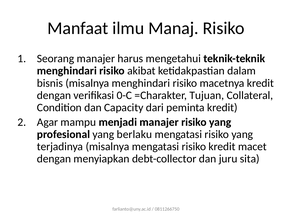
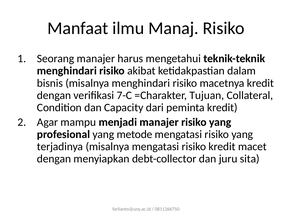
0-C: 0-C -> 7-C
berlaku: berlaku -> metode
